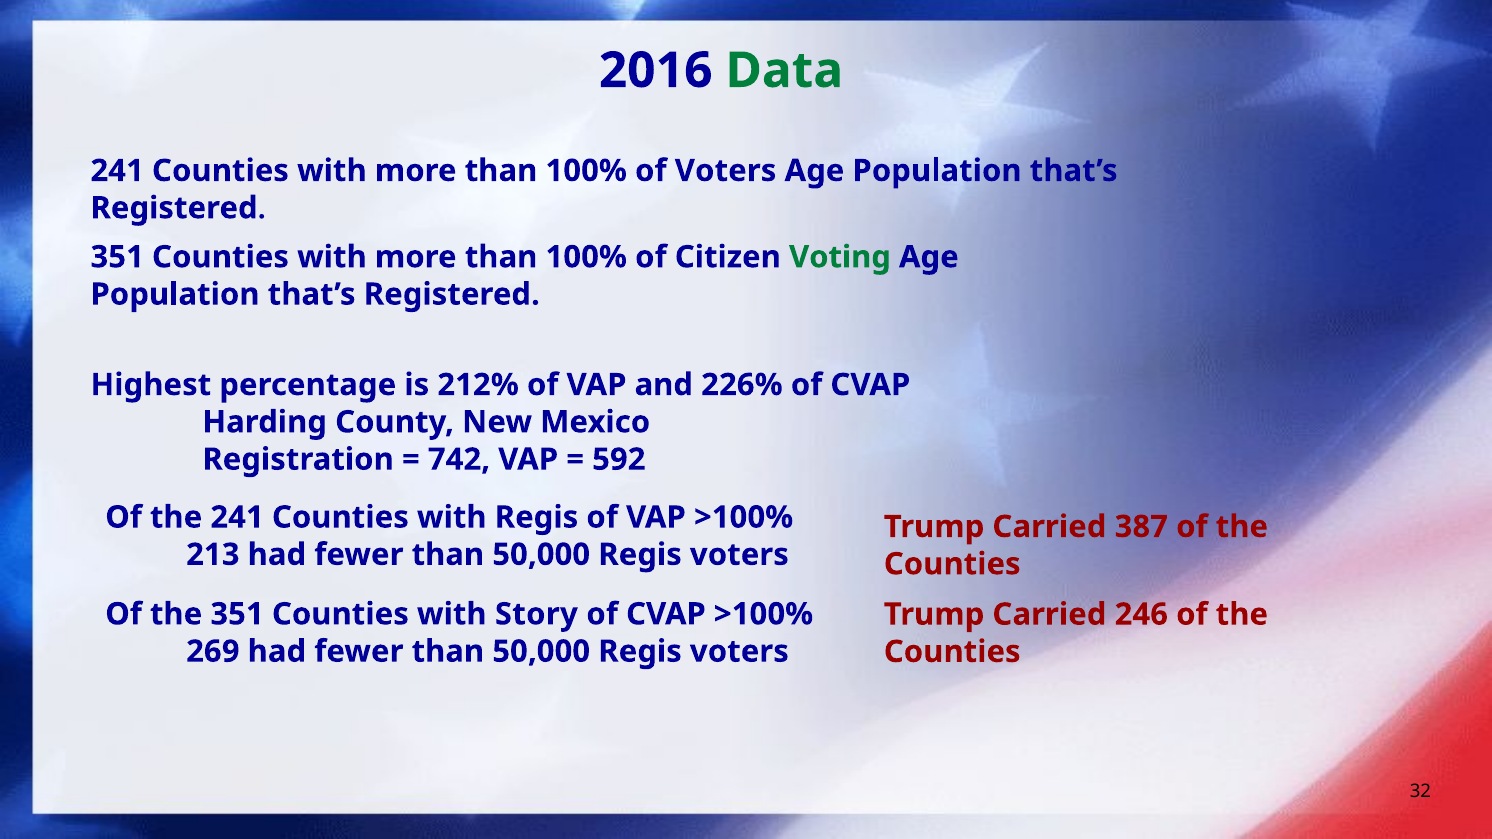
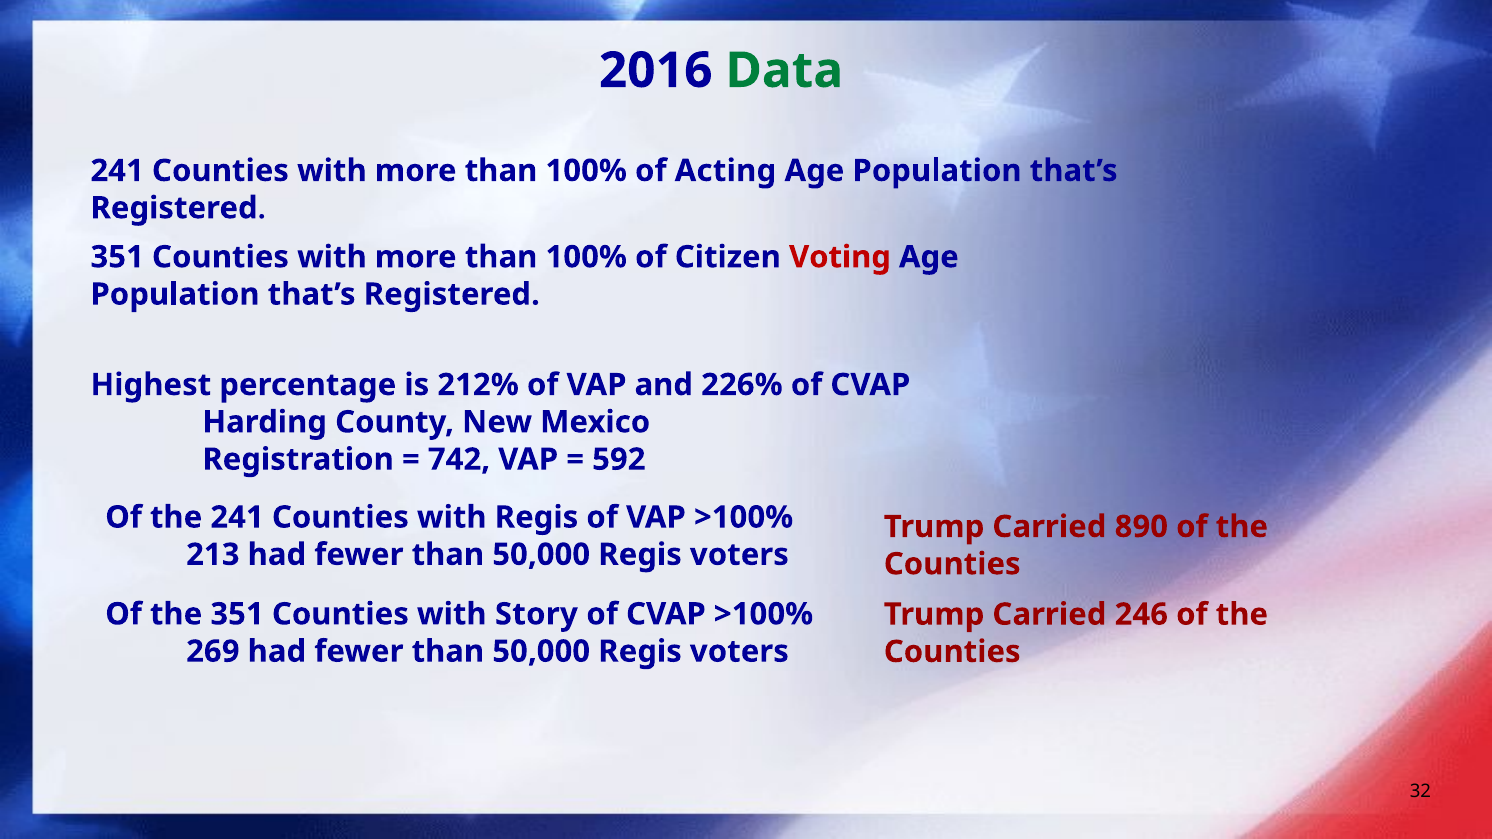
of Voters: Voters -> Acting
Voting colour: green -> red
387: 387 -> 890
